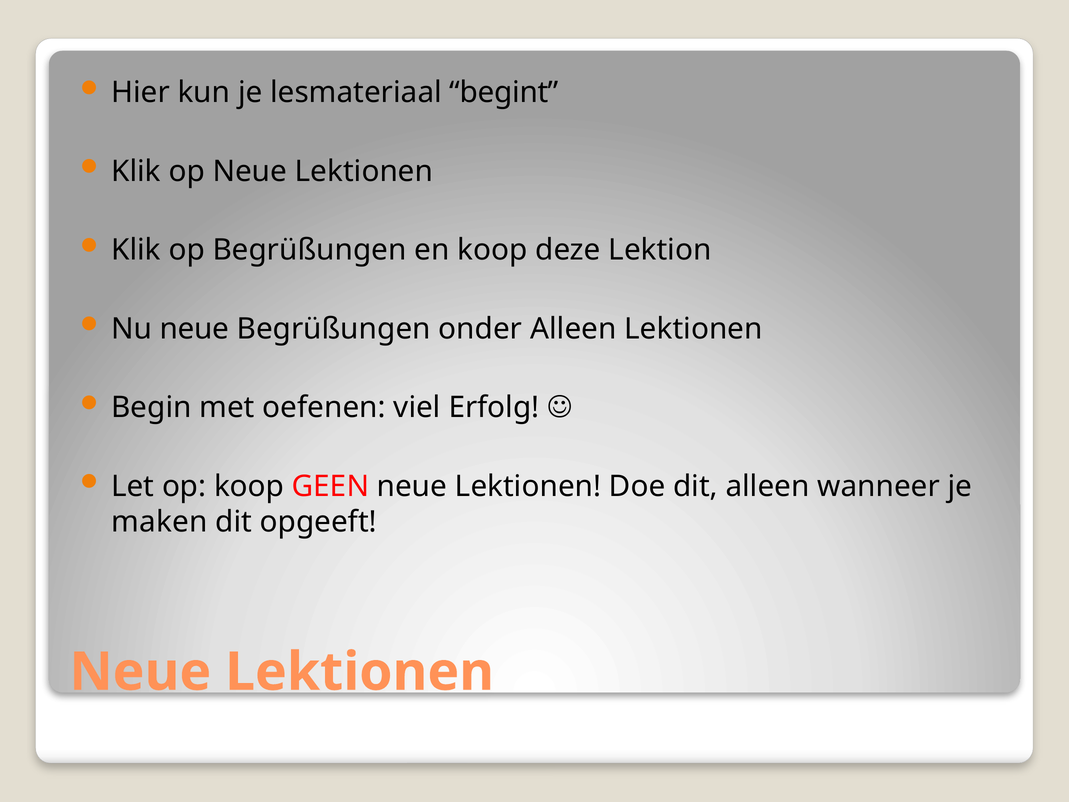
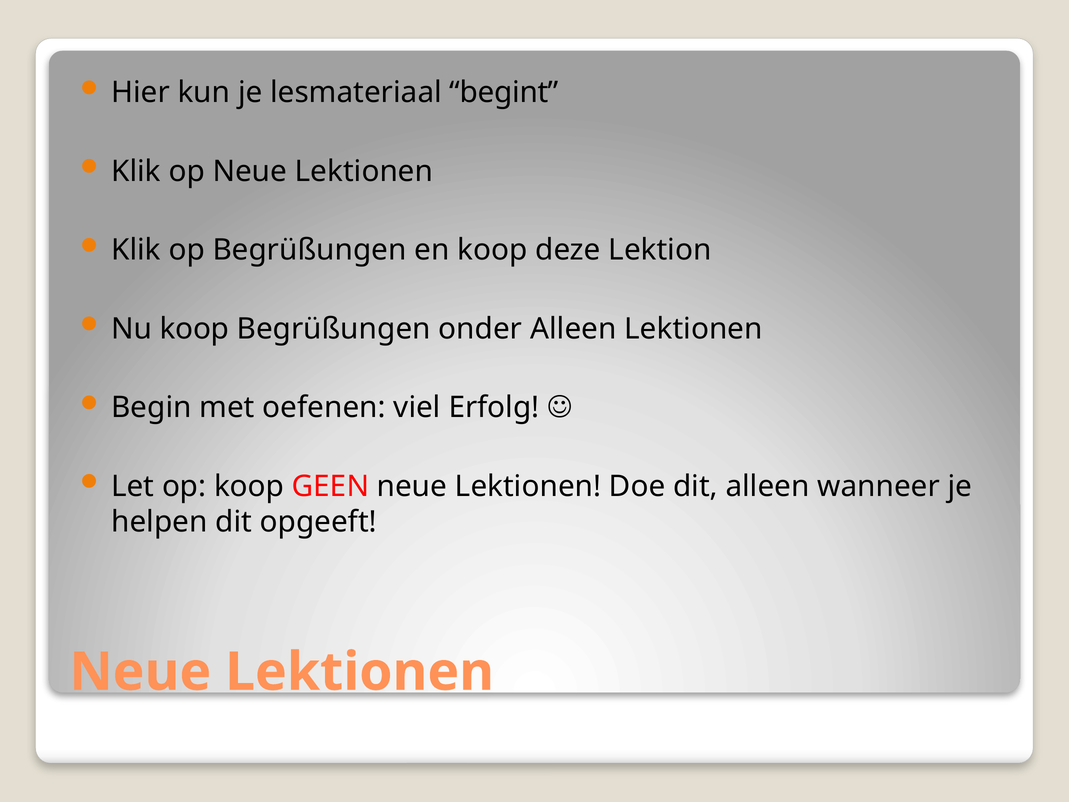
Nu neue: neue -> koop
maken: maken -> helpen
